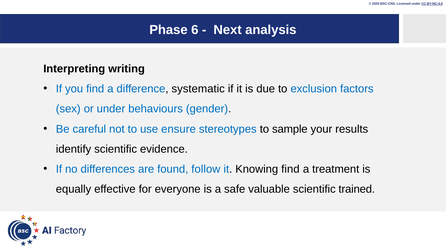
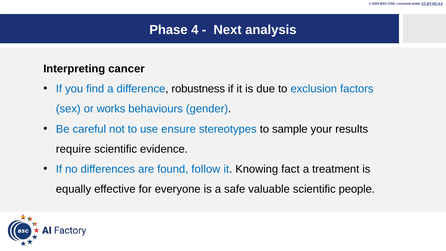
6: 6 -> 4
writing: writing -> cancer
systematic: systematic -> robustness
or under: under -> works
identify: identify -> require
Knowing find: find -> fact
trained: trained -> people
